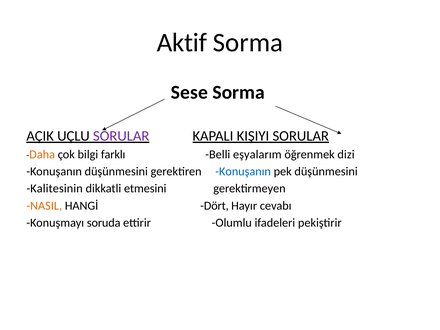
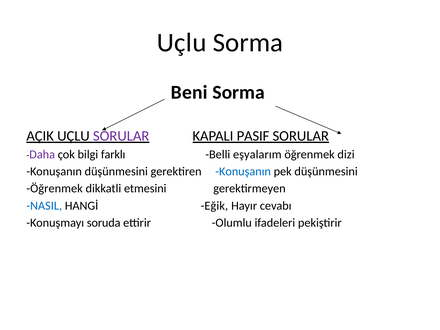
Aktif at (182, 43): Aktif -> Uçlu
Sese: Sese -> Beni
KIŞIYI: KIŞIYI -> PASIF
Daha colour: orange -> purple
Kalitesinin at (55, 189): Kalitesinin -> Öğrenmek
NASIL colour: orange -> blue
Dört: Dört -> Eğik
